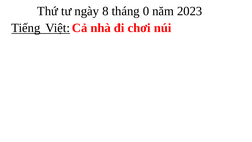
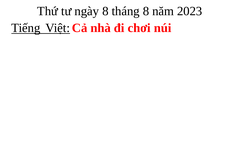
tháng 0: 0 -> 8
